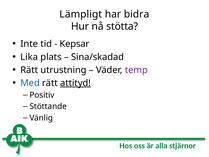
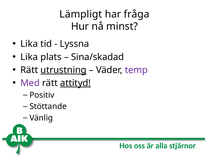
bidra: bidra -> fråga
stötta: stötta -> minst
Inte at (29, 44): Inte -> Lika
Kepsar: Kepsar -> Lyssna
utrustning underline: none -> present
Med colour: blue -> purple
